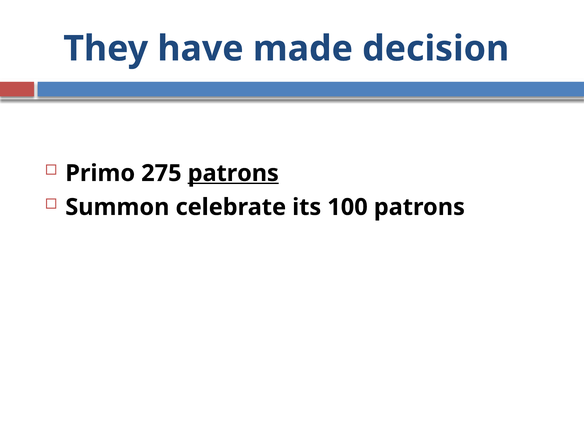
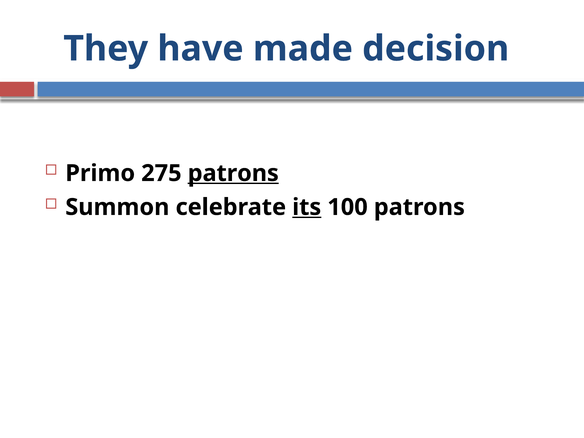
its underline: none -> present
